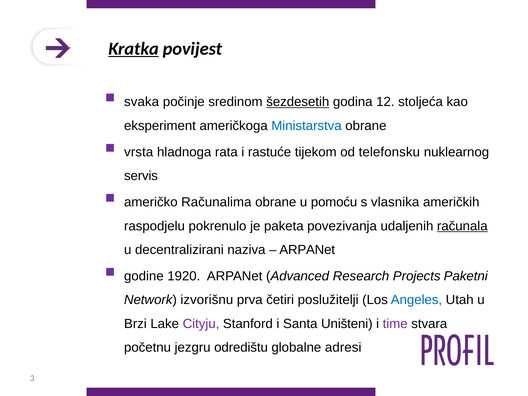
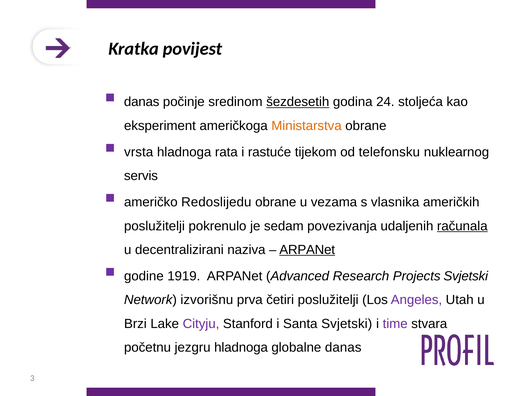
Kratka underline: present -> none
svaka at (142, 102): svaka -> danas
12: 12 -> 24
Ministarstva colour: blue -> orange
Računalima: Računalima -> Redoslijedu
pomoću: pomoću -> vezama
raspodjelu at (154, 226): raspodjelu -> poslužitelji
paketa: paketa -> sedam
ARPANet at (307, 250) underline: none -> present
1920: 1920 -> 1919
Projects Paketni: Paketni -> Svjetski
Angeles colour: blue -> purple
Santa Uništeni: Uništeni -> Svjetski
jezgru odredištu: odredištu -> hladnoga
globalne adresi: adresi -> danas
